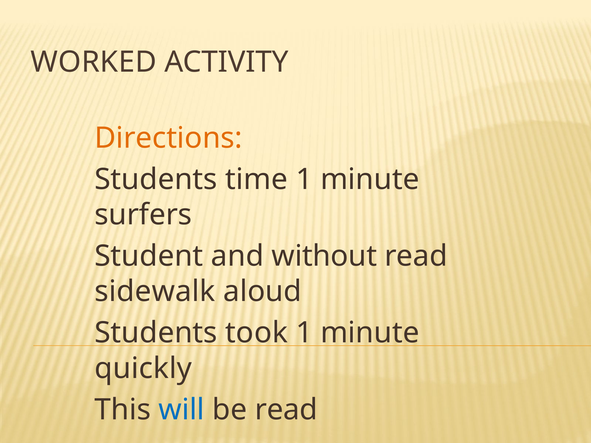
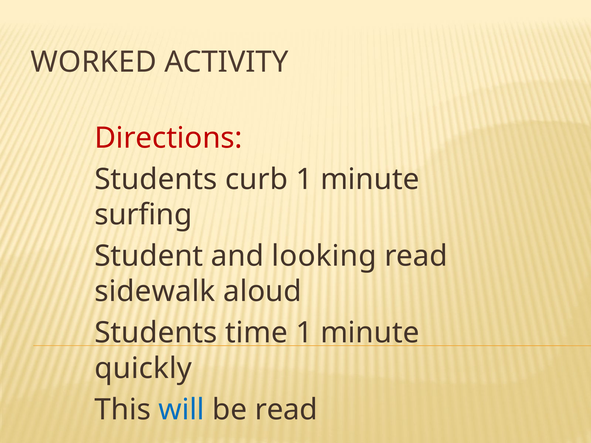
Directions colour: orange -> red
time: time -> curb
surfers: surfers -> surfing
without: without -> looking
took: took -> time
